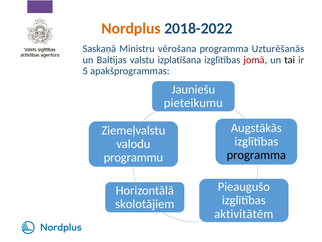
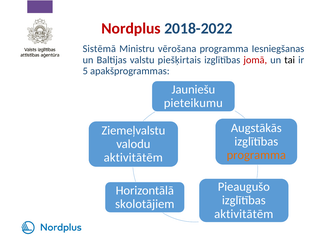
Nordplus colour: orange -> red
Saskaņā: Saskaņā -> Sistēmā
Uzturēšanās: Uzturēšanās -> Iesniegšanas
izplatīšana: izplatīšana -> piešķirtais
programma at (256, 155) colour: black -> orange
programmu at (133, 157): programmu -> aktivitātēm
